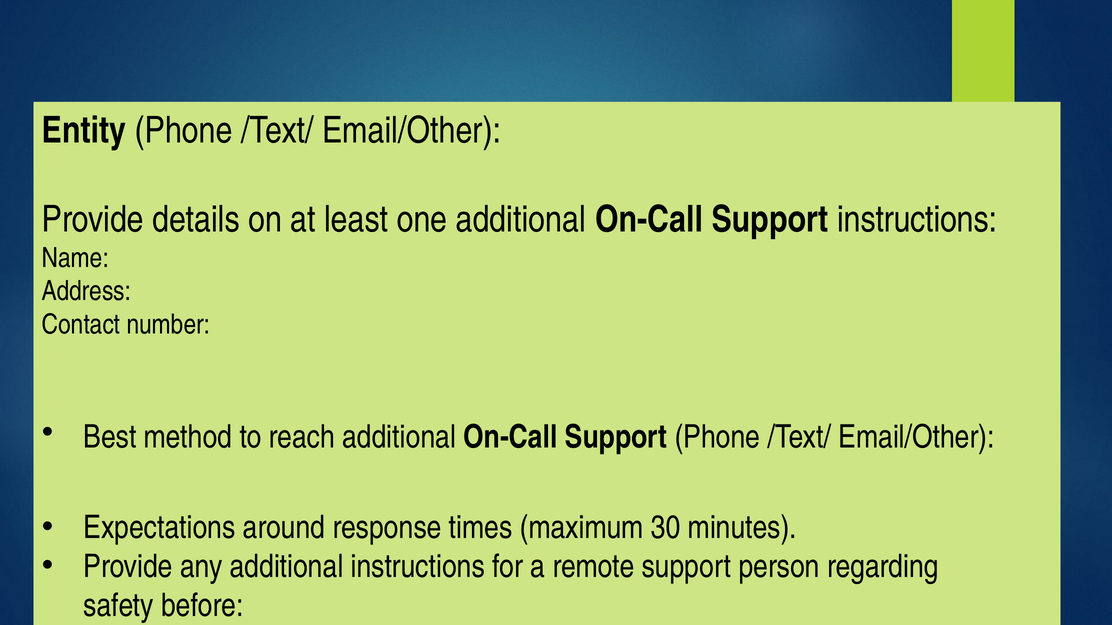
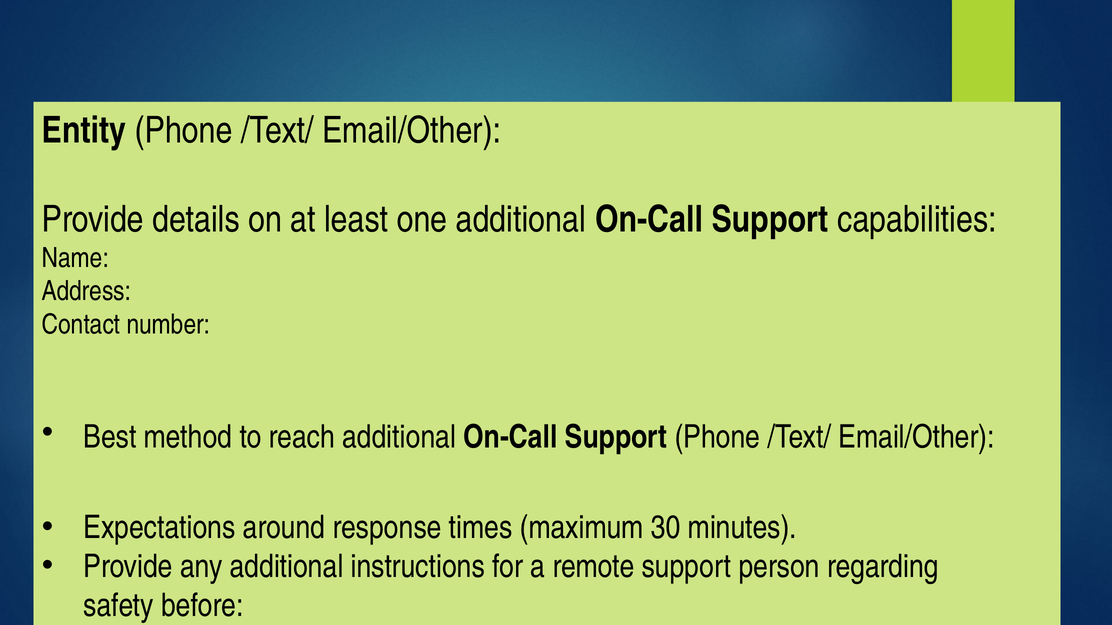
Support instructions: instructions -> capabilities
